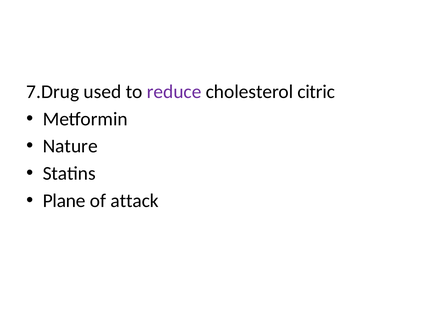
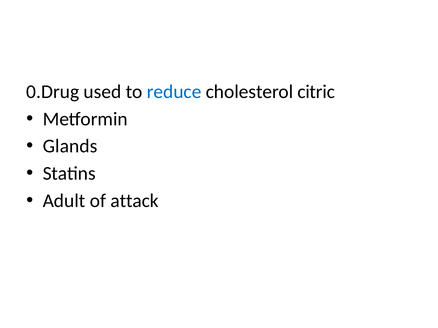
7.Drug: 7.Drug -> 0.Drug
reduce colour: purple -> blue
Nature: Nature -> Glands
Plane: Plane -> Adult
